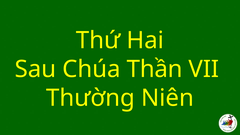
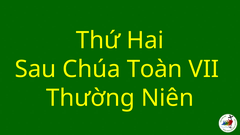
Thần: Thần -> Toàn
